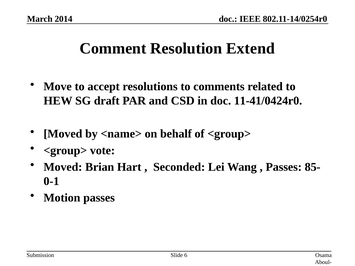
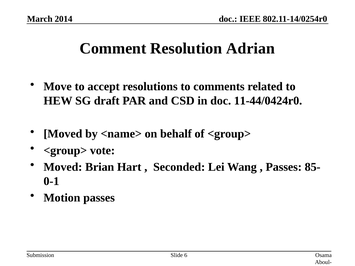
Extend: Extend -> Adrian
11-41/0424r0: 11-41/0424r0 -> 11-44/0424r0
